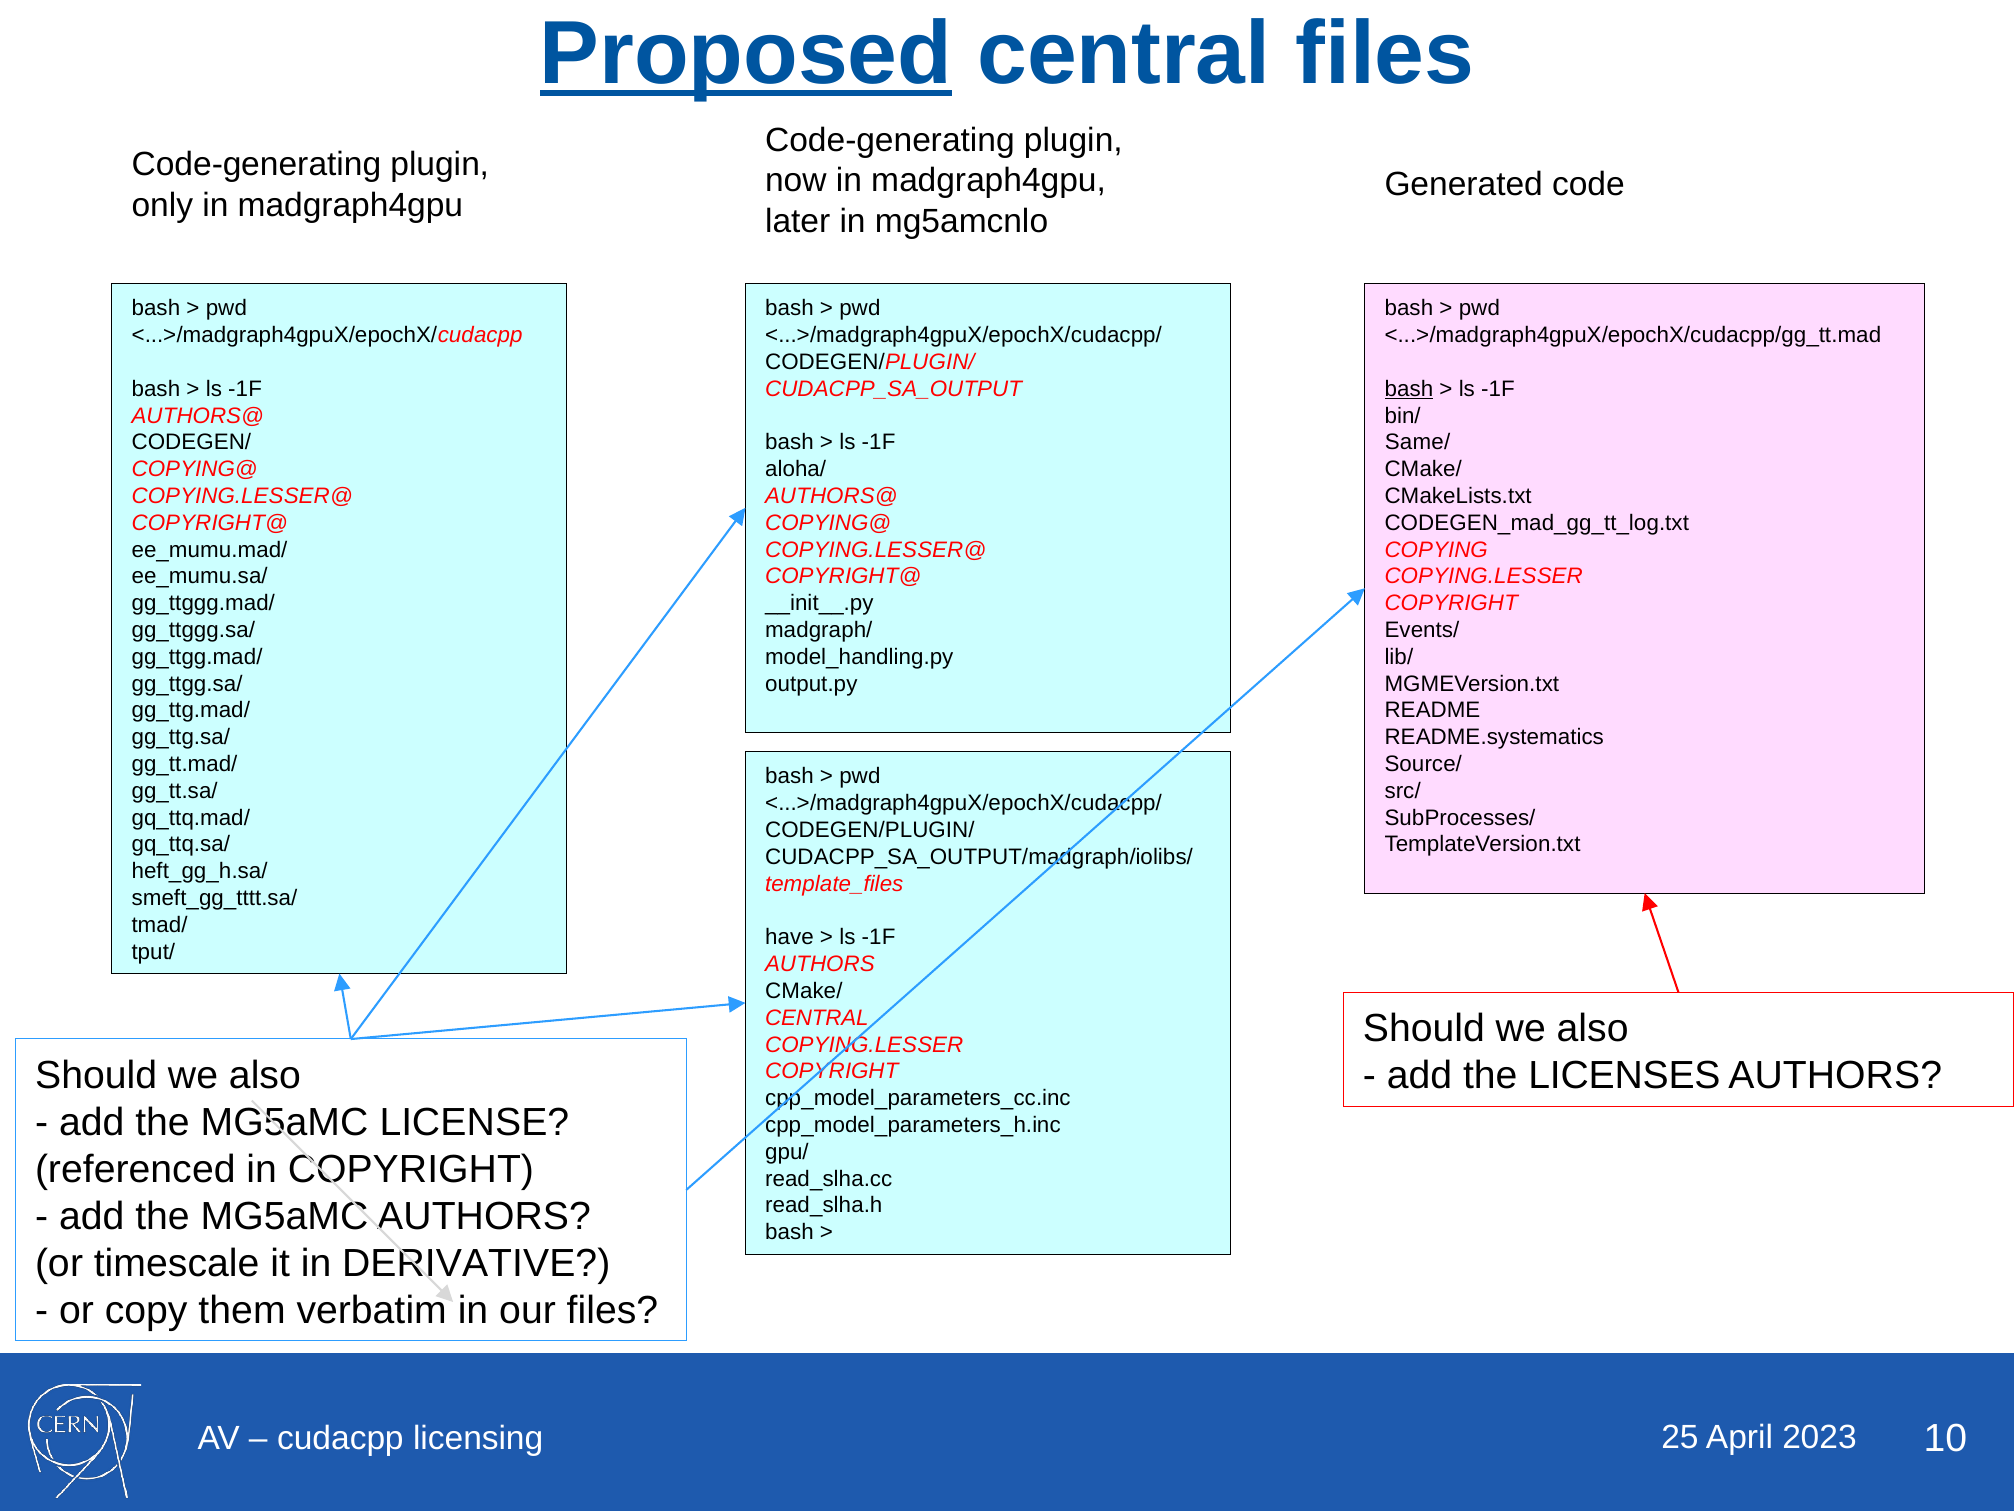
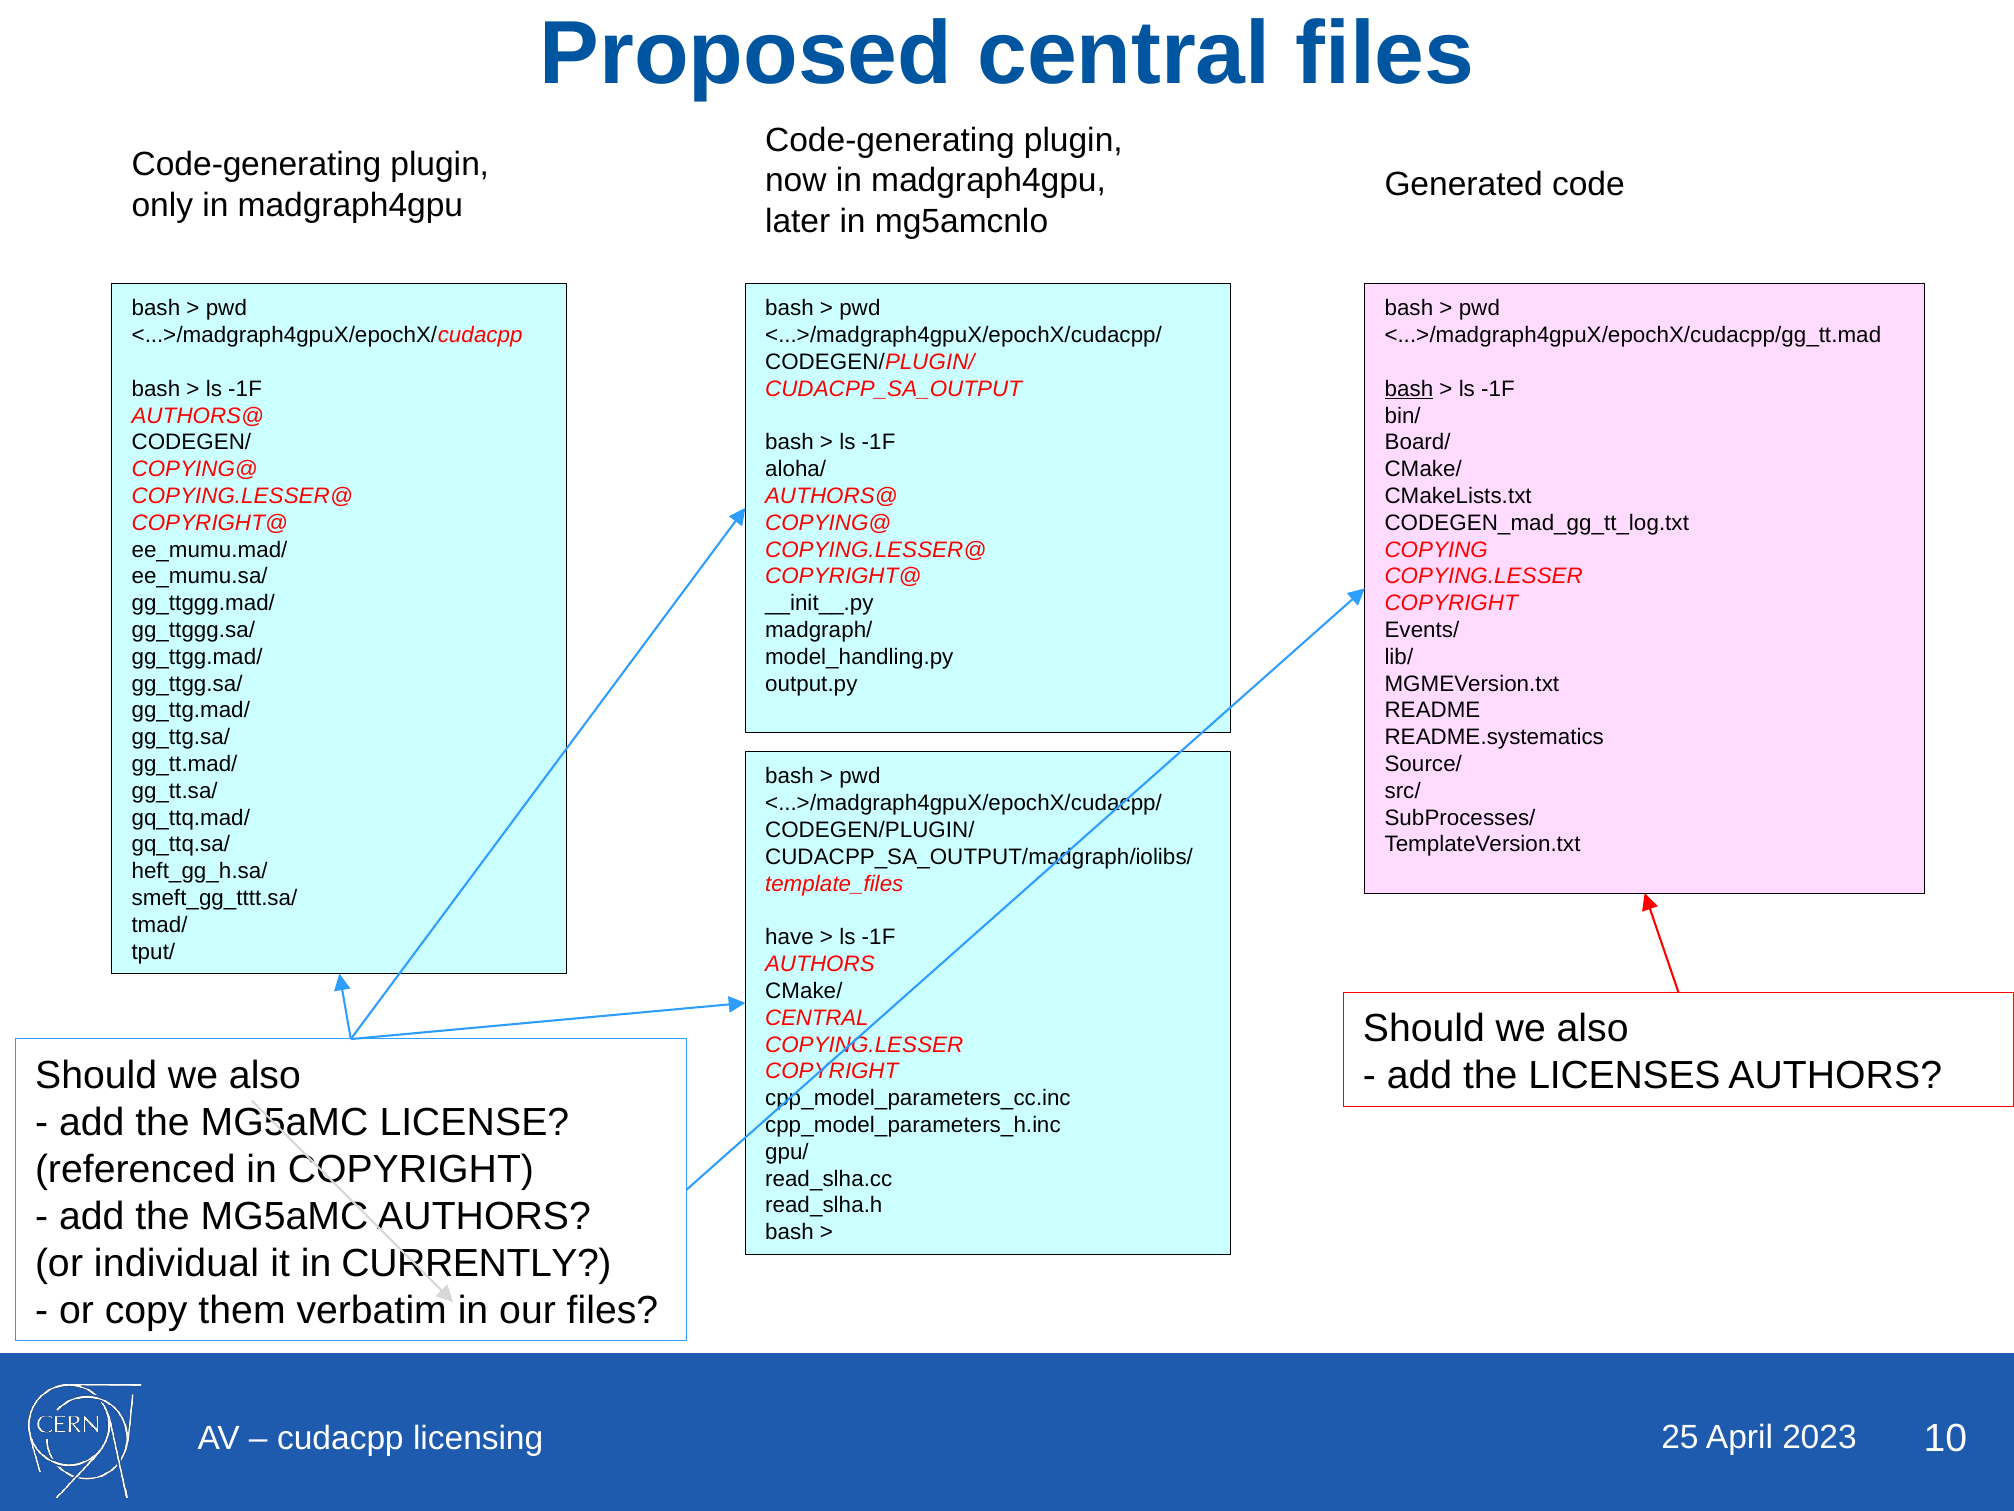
Proposed underline: present -> none
Same/: Same/ -> Board/
timescale: timescale -> individual
DERIVATIVE: DERIVATIVE -> CURRENTLY
